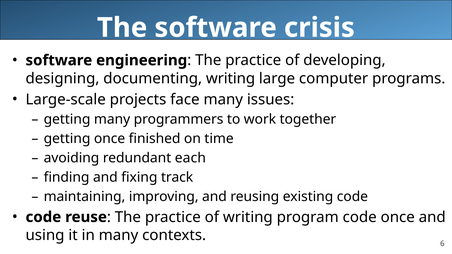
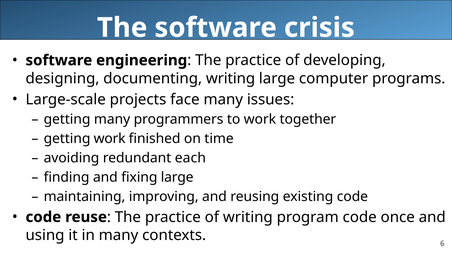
getting once: once -> work
fixing track: track -> large
